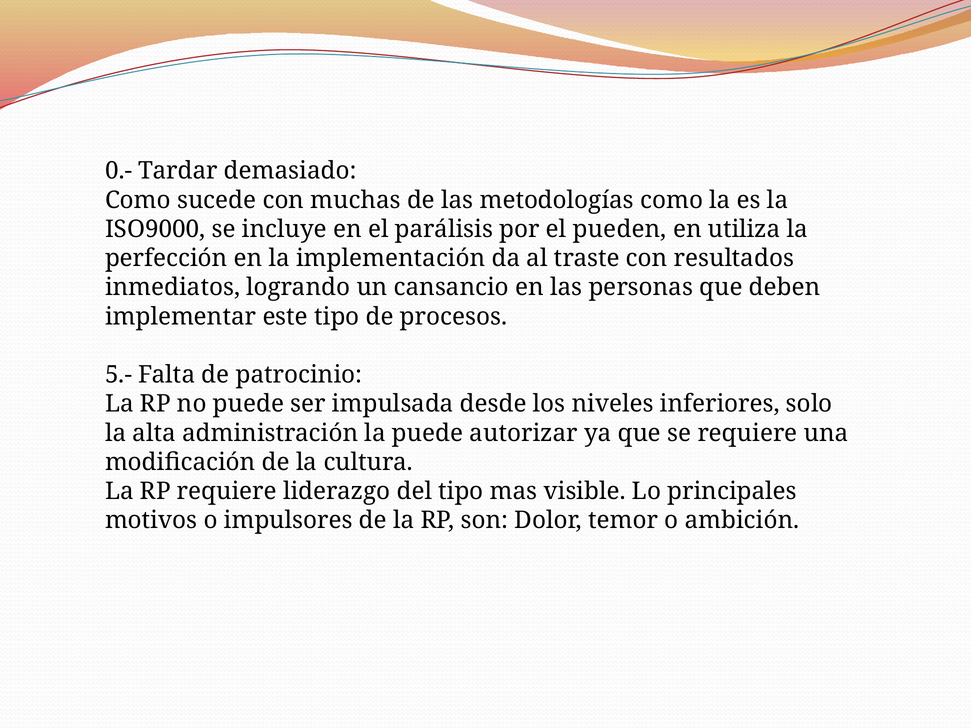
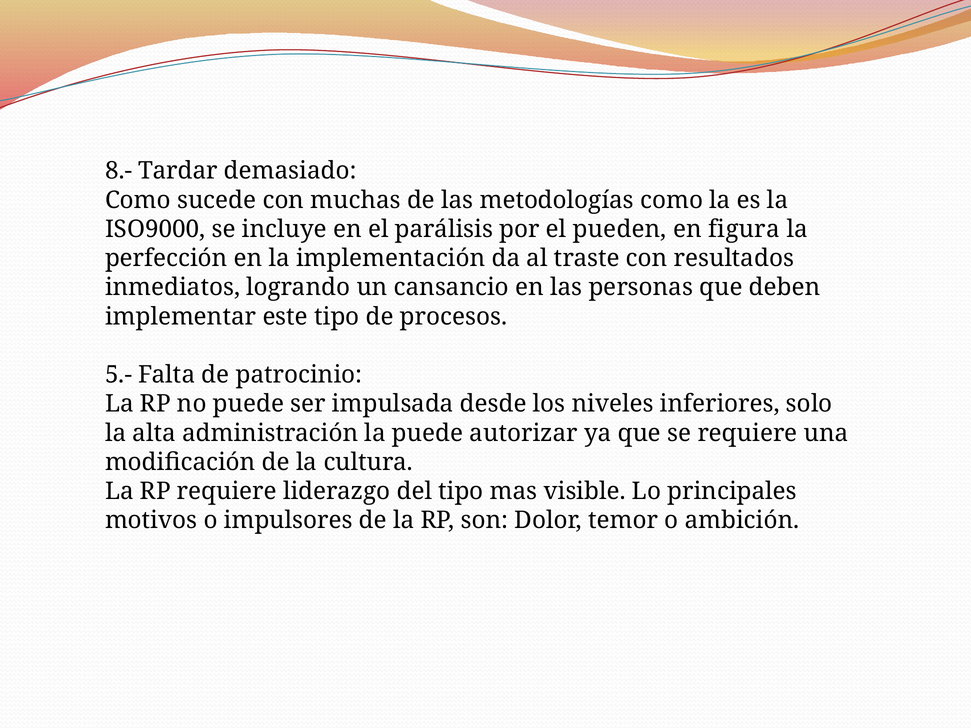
0.-: 0.- -> 8.-
utiliza: utiliza -> figura
